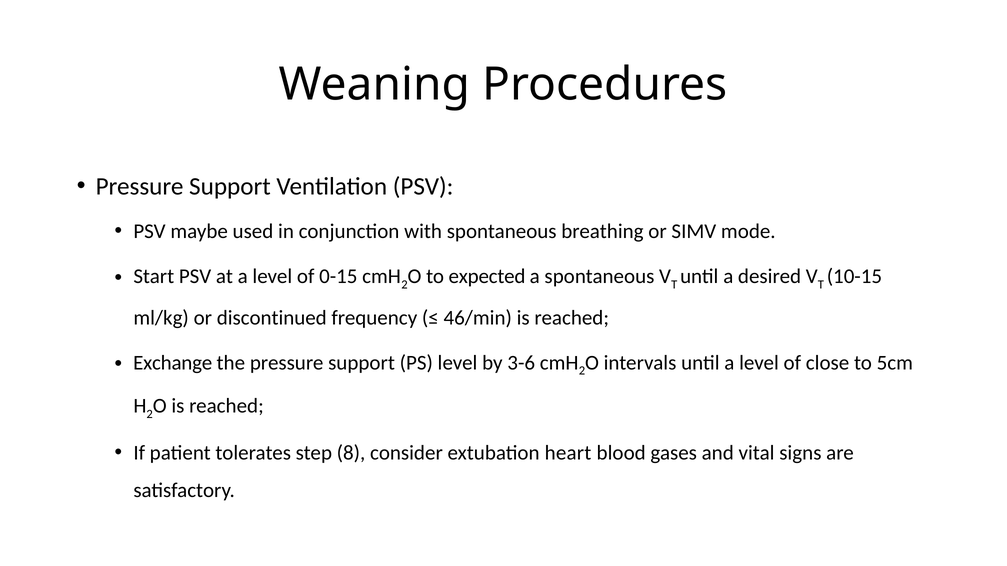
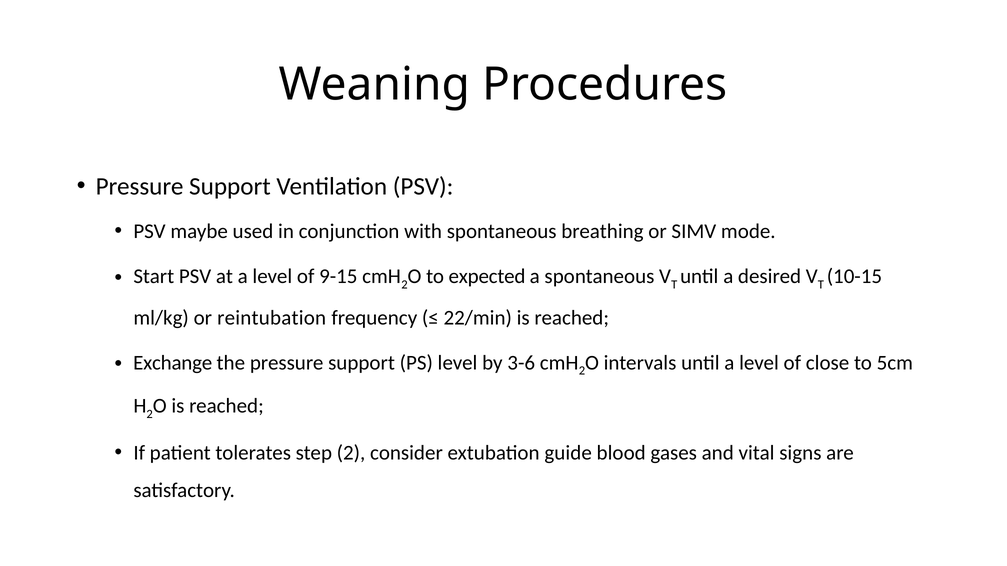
0-15: 0-15 -> 9-15
discontinued: discontinued -> reintubation
46/min: 46/min -> 22/min
step 8: 8 -> 2
heart: heart -> guide
